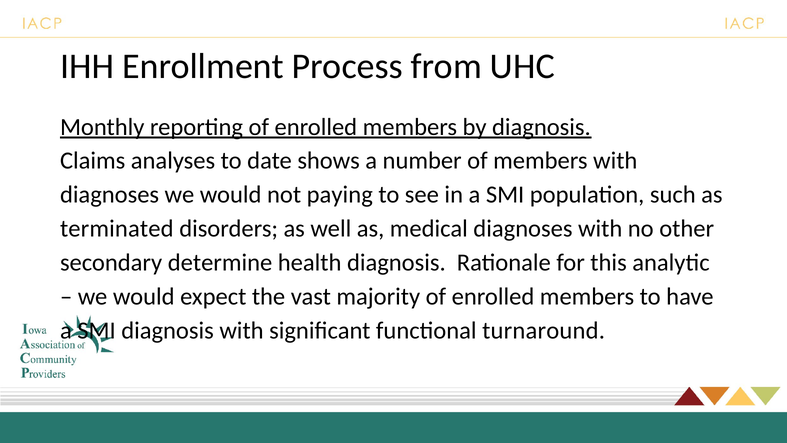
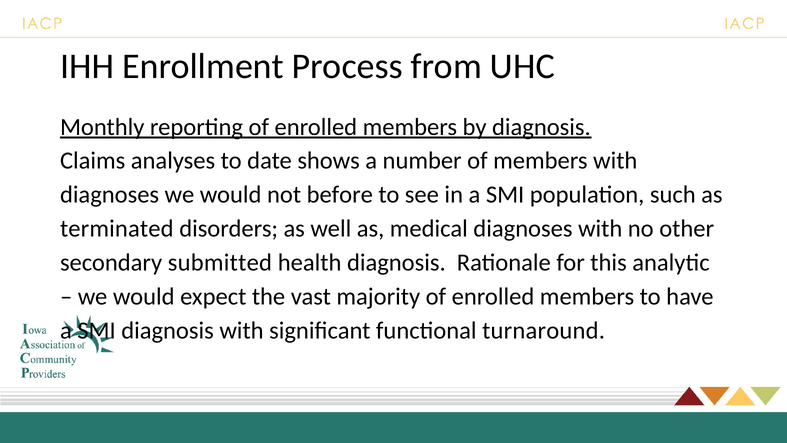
paying: paying -> before
determine: determine -> submitted
